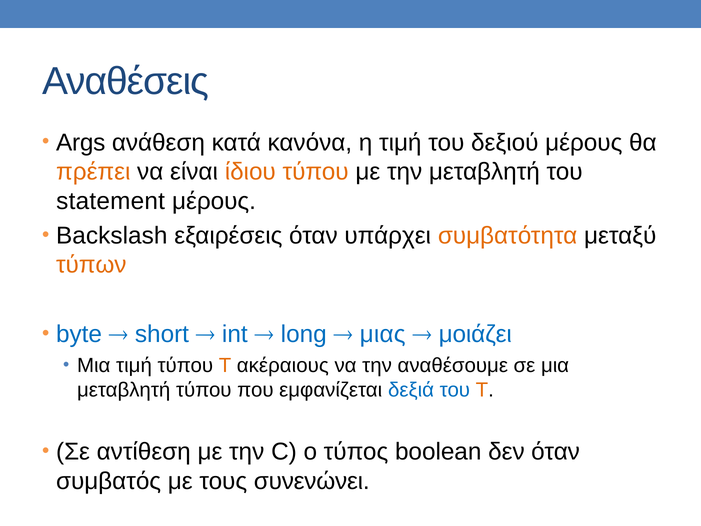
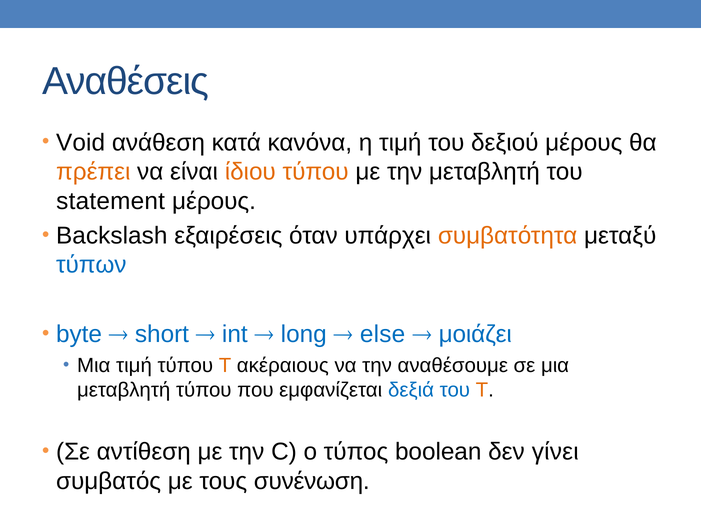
Args: Args -> Void
τύπων colour: orange -> blue
μιας: μιας -> else
δεν όταν: όταν -> γίνει
συνενώνει: συνενώνει -> συνένωση
